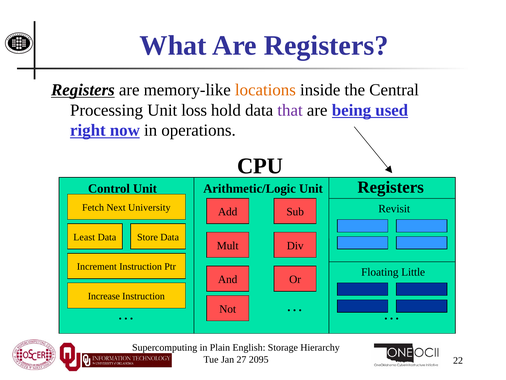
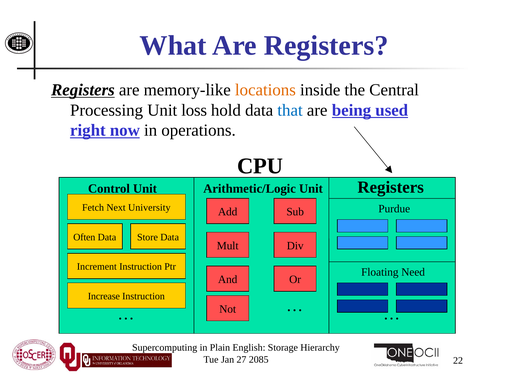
that colour: purple -> blue
Revisit: Revisit -> Purdue
Least: Least -> Often
Little: Little -> Need
2095: 2095 -> 2085
